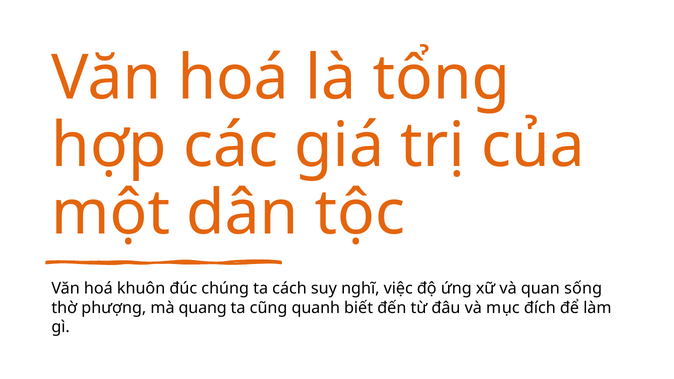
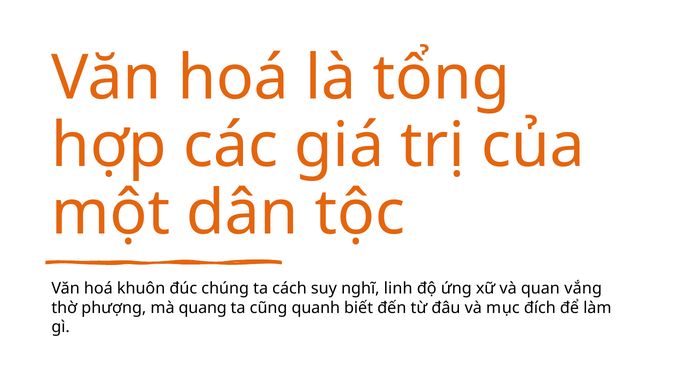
việc: việc -> linh
sống: sống -> vắng
